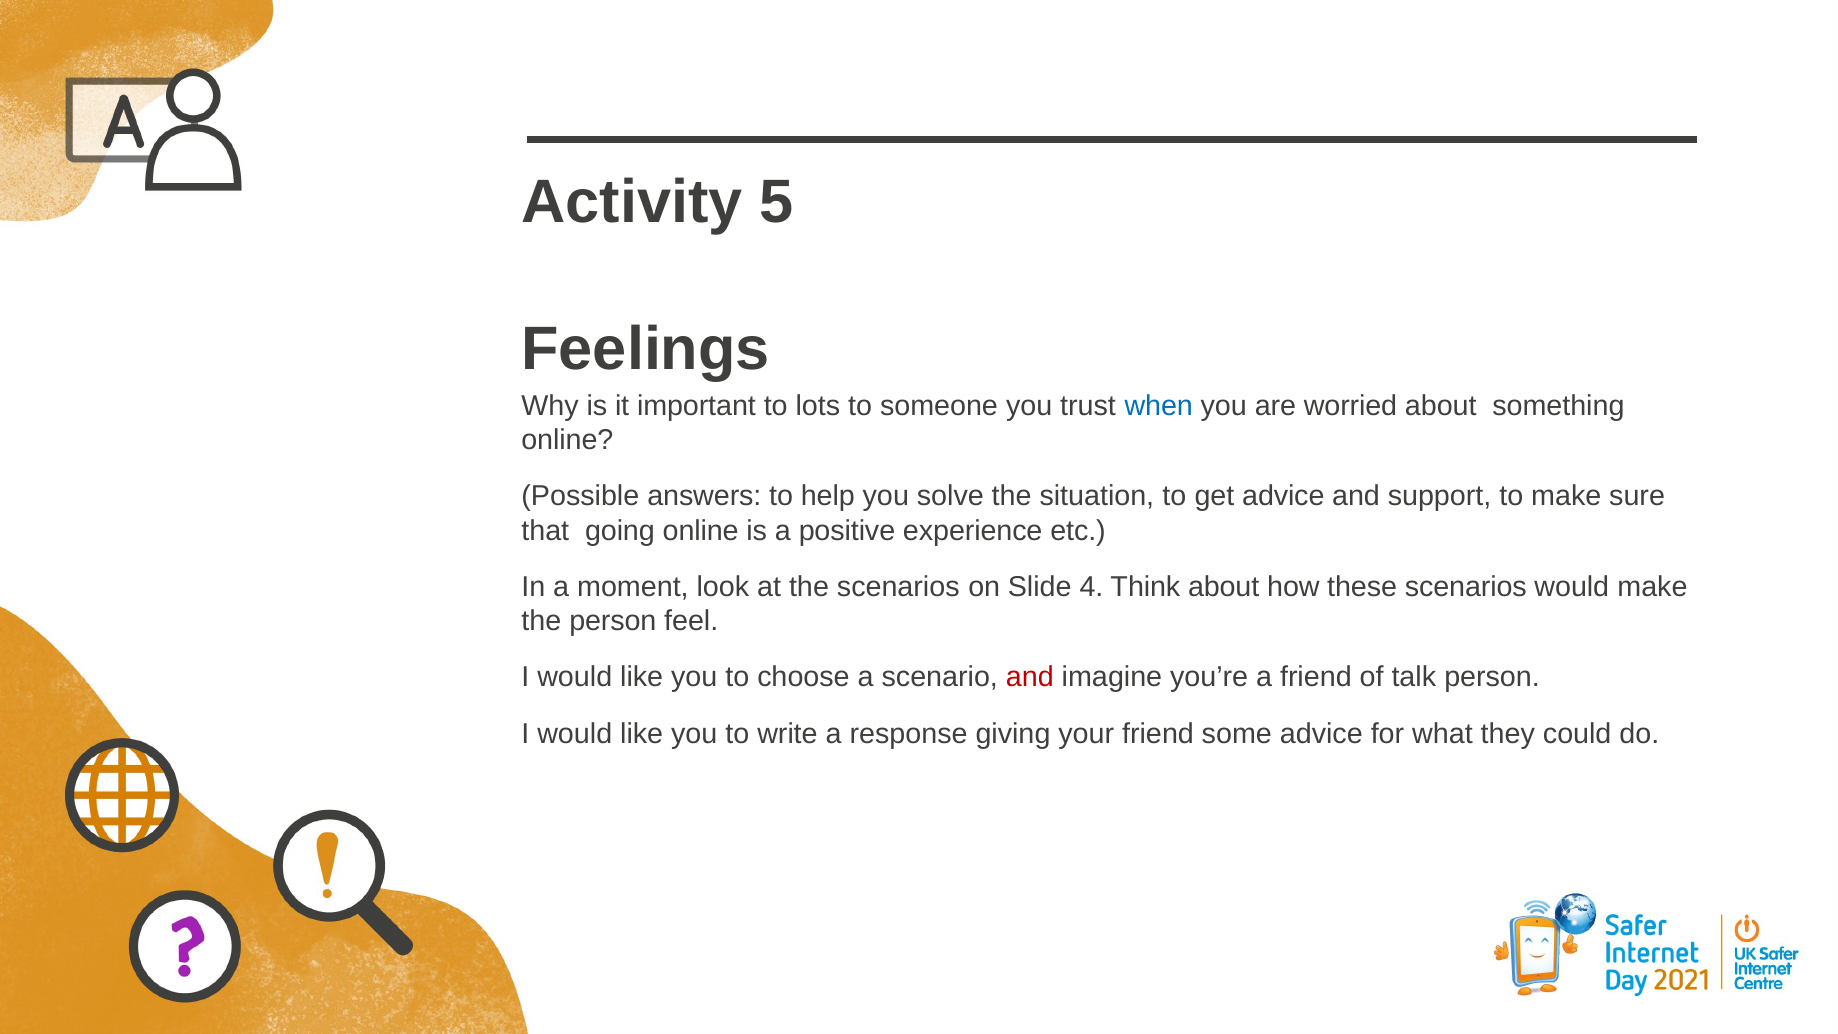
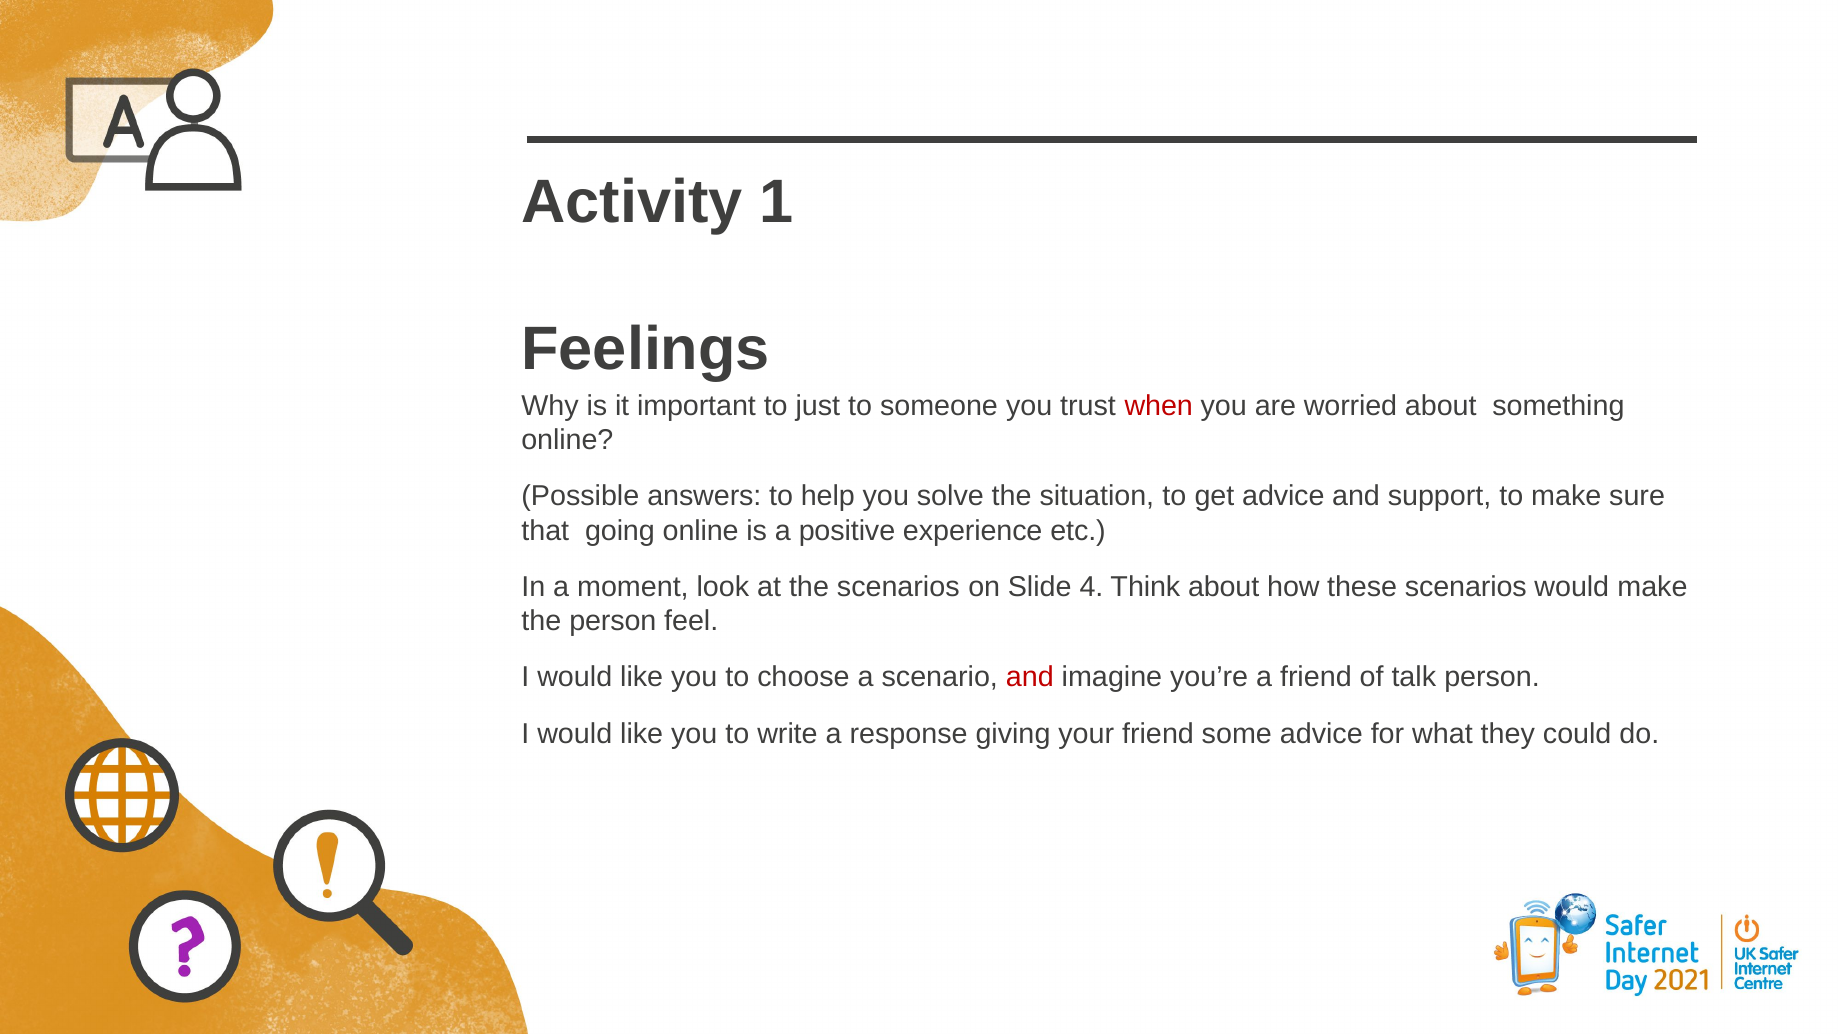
5: 5 -> 1
lots: lots -> just
when colour: blue -> red
